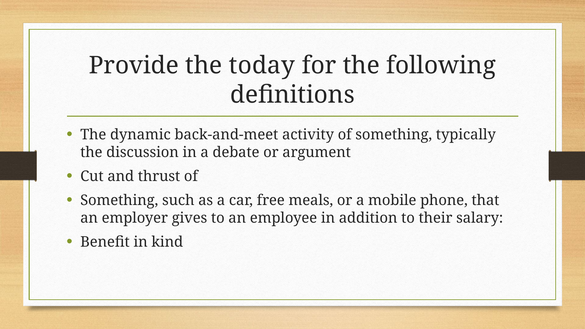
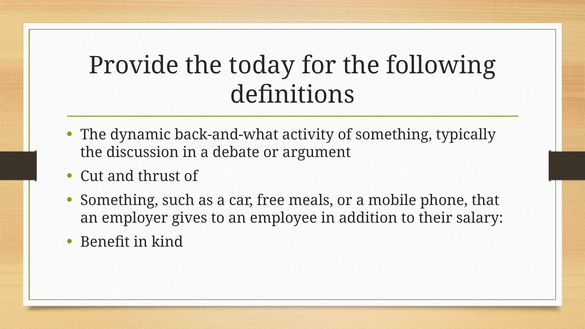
back-and-meet: back-and-meet -> back-and-what
